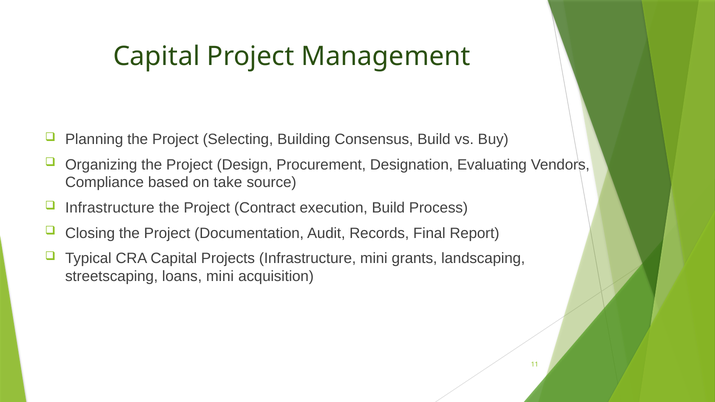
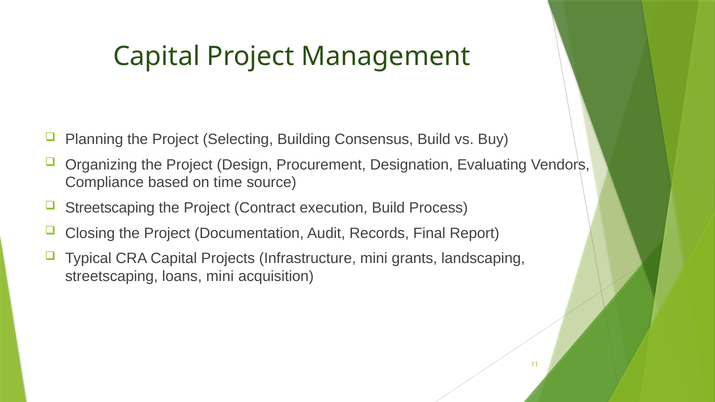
take: take -> time
Infrastructure at (110, 208): Infrastructure -> Streetscaping
